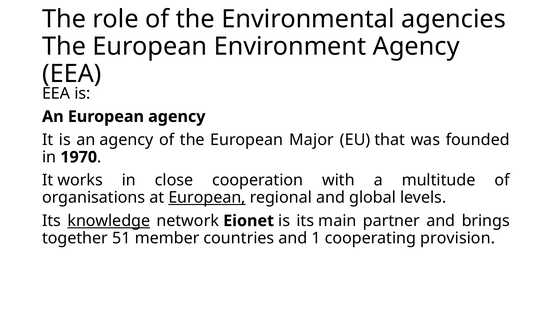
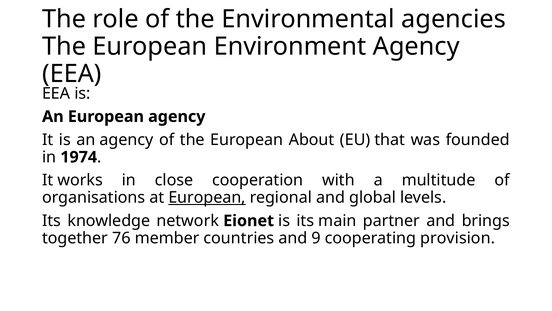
Major: Major -> About
1970: 1970 -> 1974
knowledge underline: present -> none
51: 51 -> 76
1: 1 -> 9
